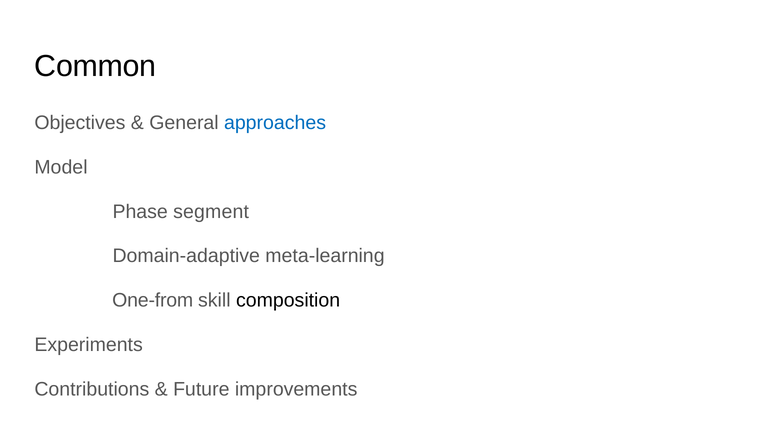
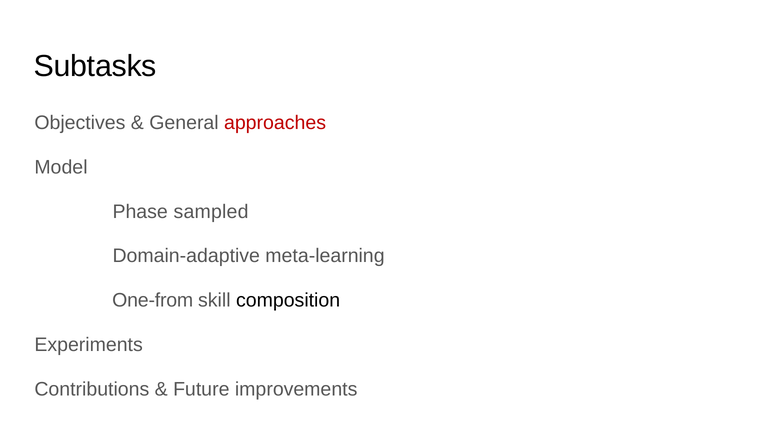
Common: Common -> Subtasks
approaches colour: blue -> red
segment: segment -> sampled
